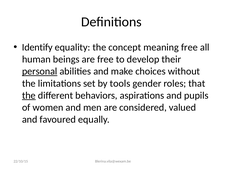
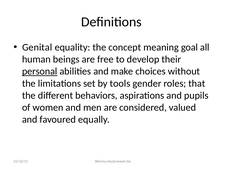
Identify: Identify -> Genital
meaning free: free -> goal
the at (29, 96) underline: present -> none
